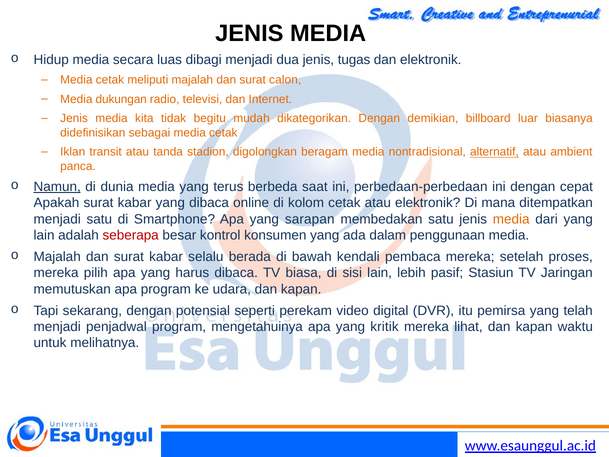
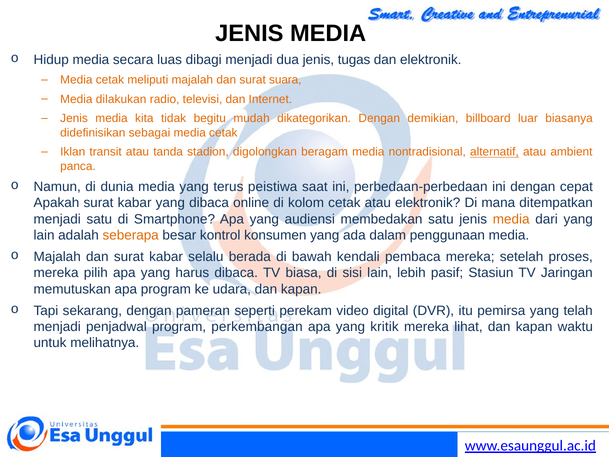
calon: calon -> suara
dukungan: dukungan -> dilakukan
Namun underline: present -> none
berbeda: berbeda -> peistiwa
sarapan: sarapan -> audiensi
seberapa colour: red -> orange
potensial: potensial -> pameran
mengetahuinya: mengetahuinya -> perkembangan
